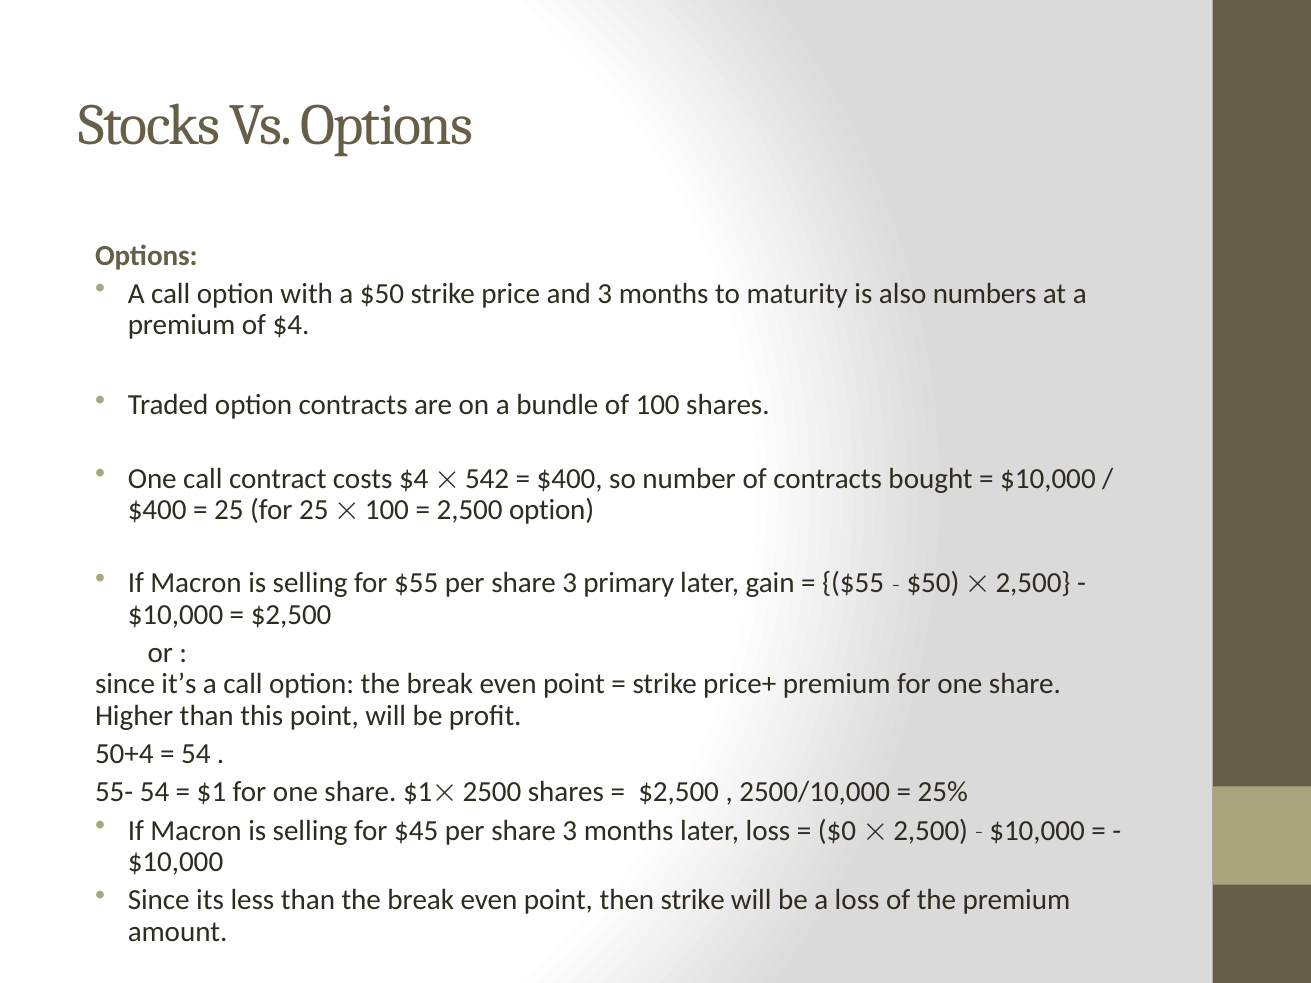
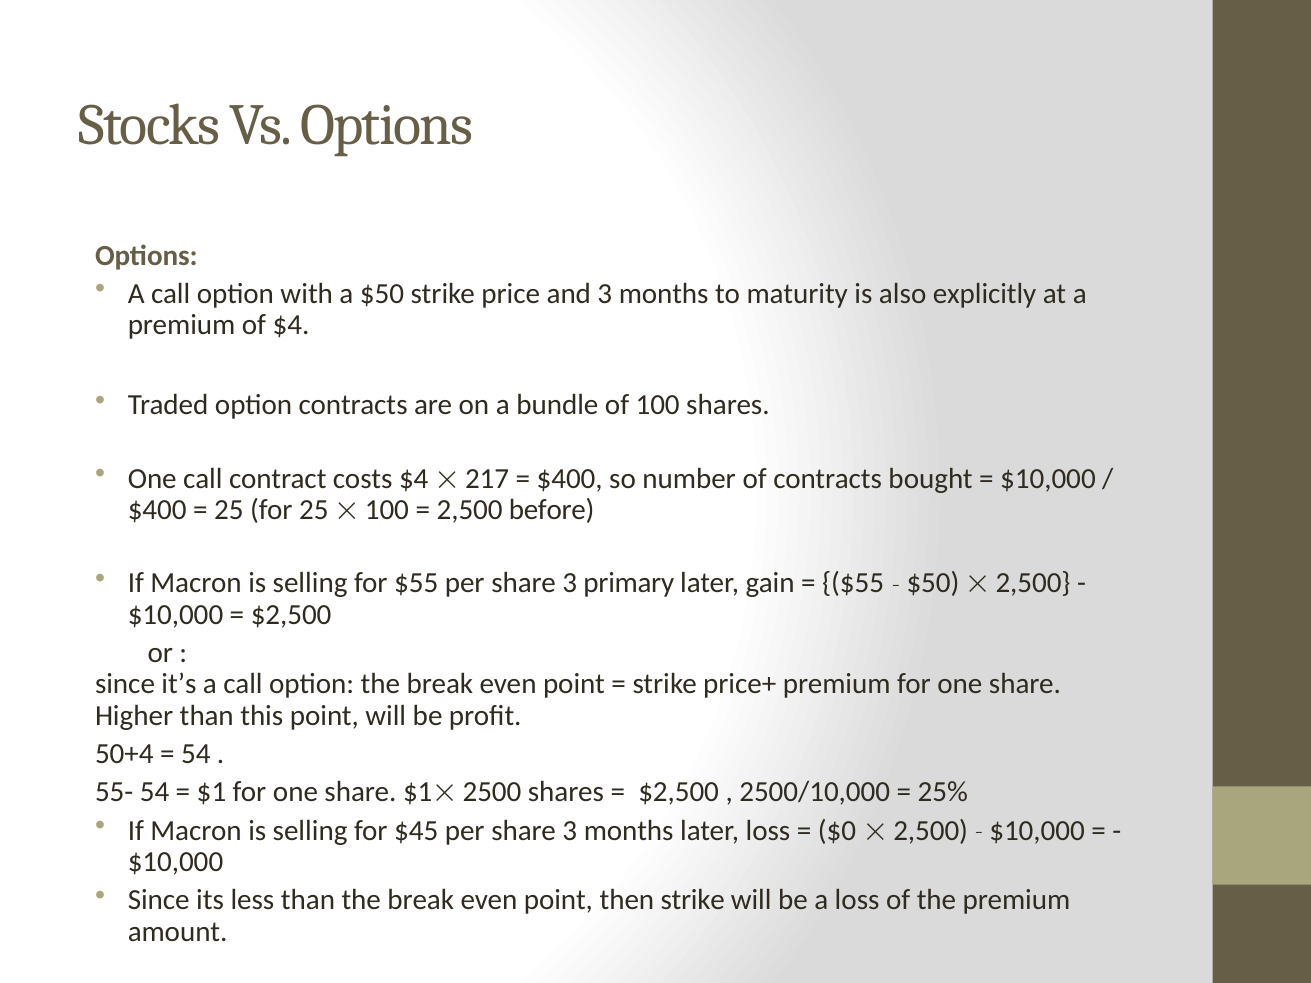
numbers: numbers -> explicitly
542: 542 -> 217
2,500 option: option -> before
